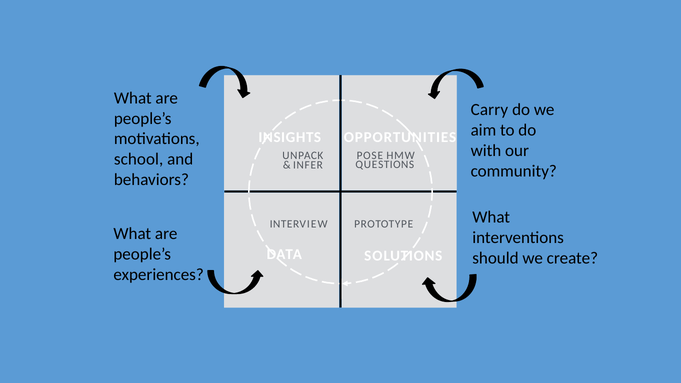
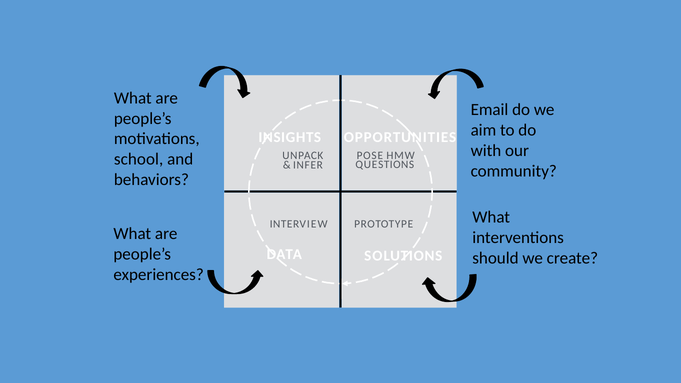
Carry: Carry -> Email
